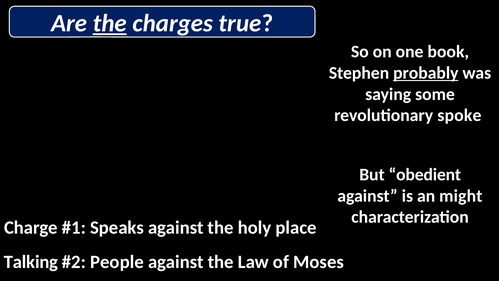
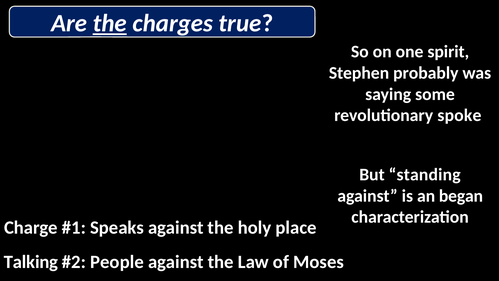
book: book -> spirit
probably underline: present -> none
obedient: obedient -> standing
might: might -> began
